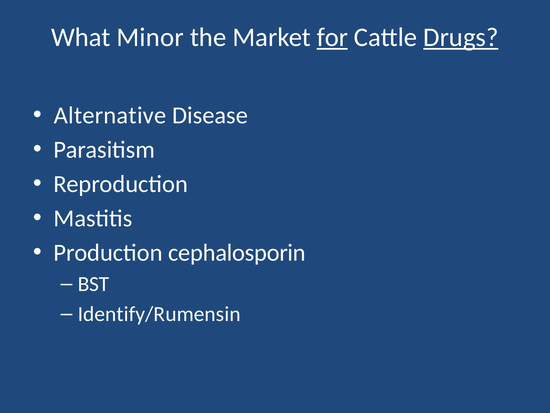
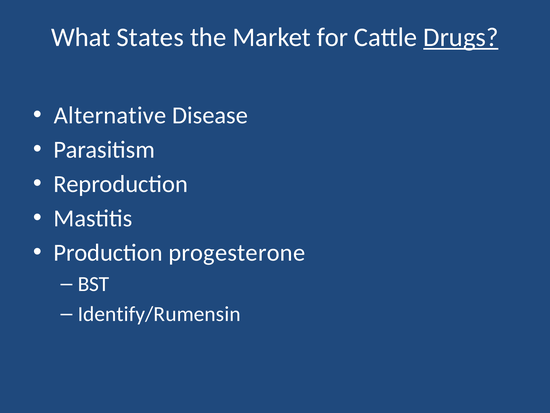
Minor: Minor -> States
for underline: present -> none
cephalosporin: cephalosporin -> progesterone
